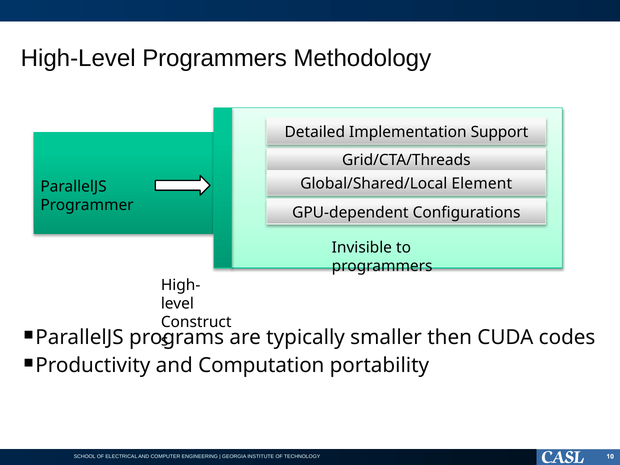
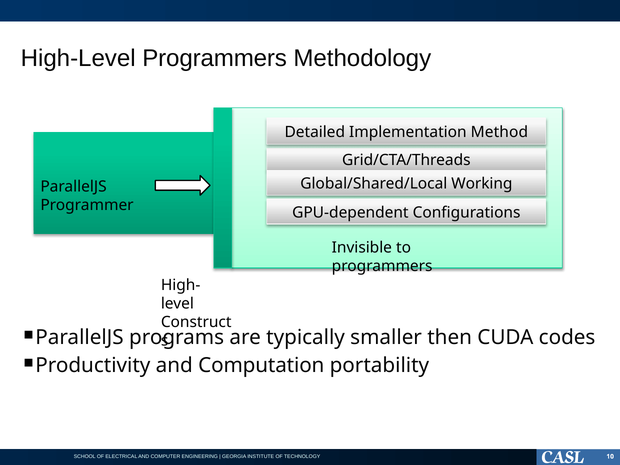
Support: Support -> Method
Element: Element -> Working
